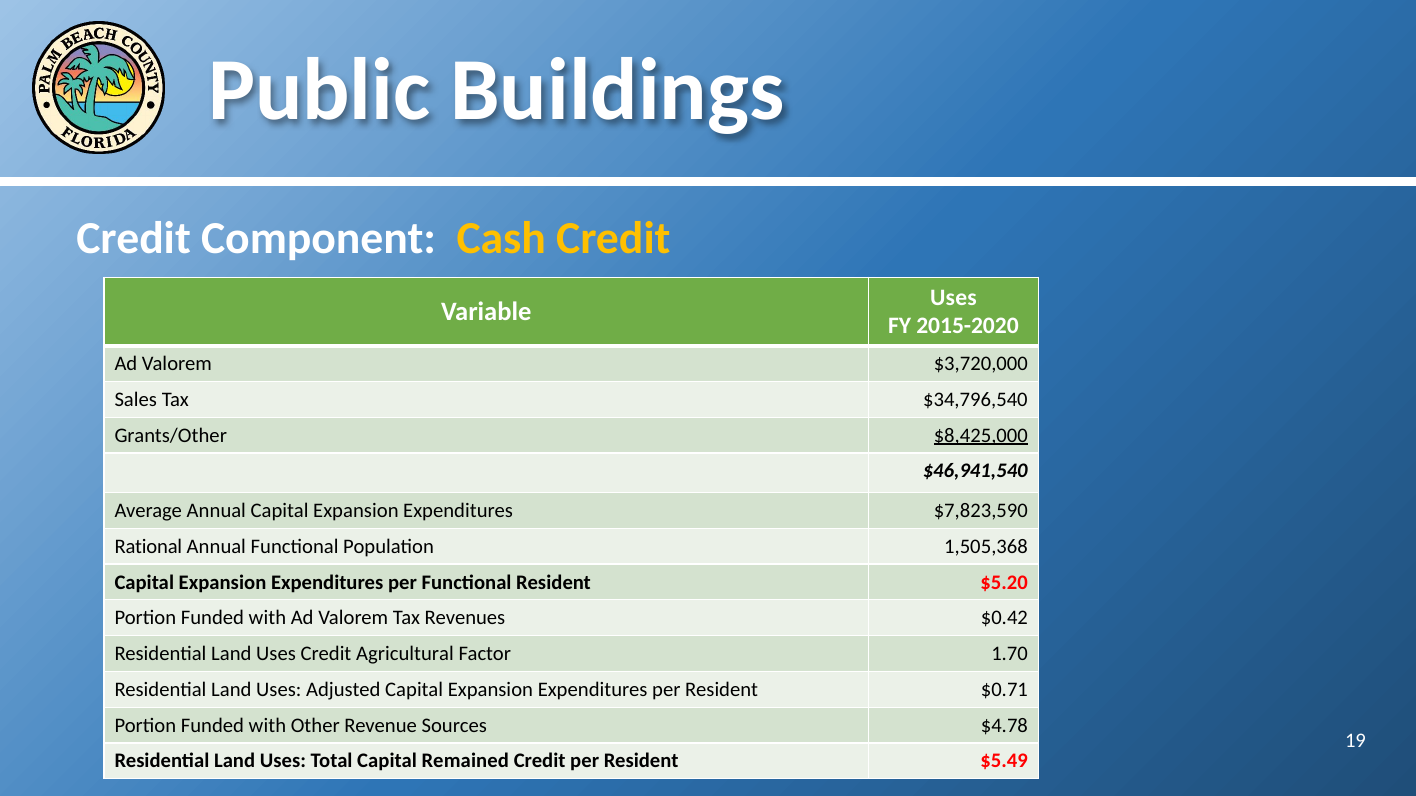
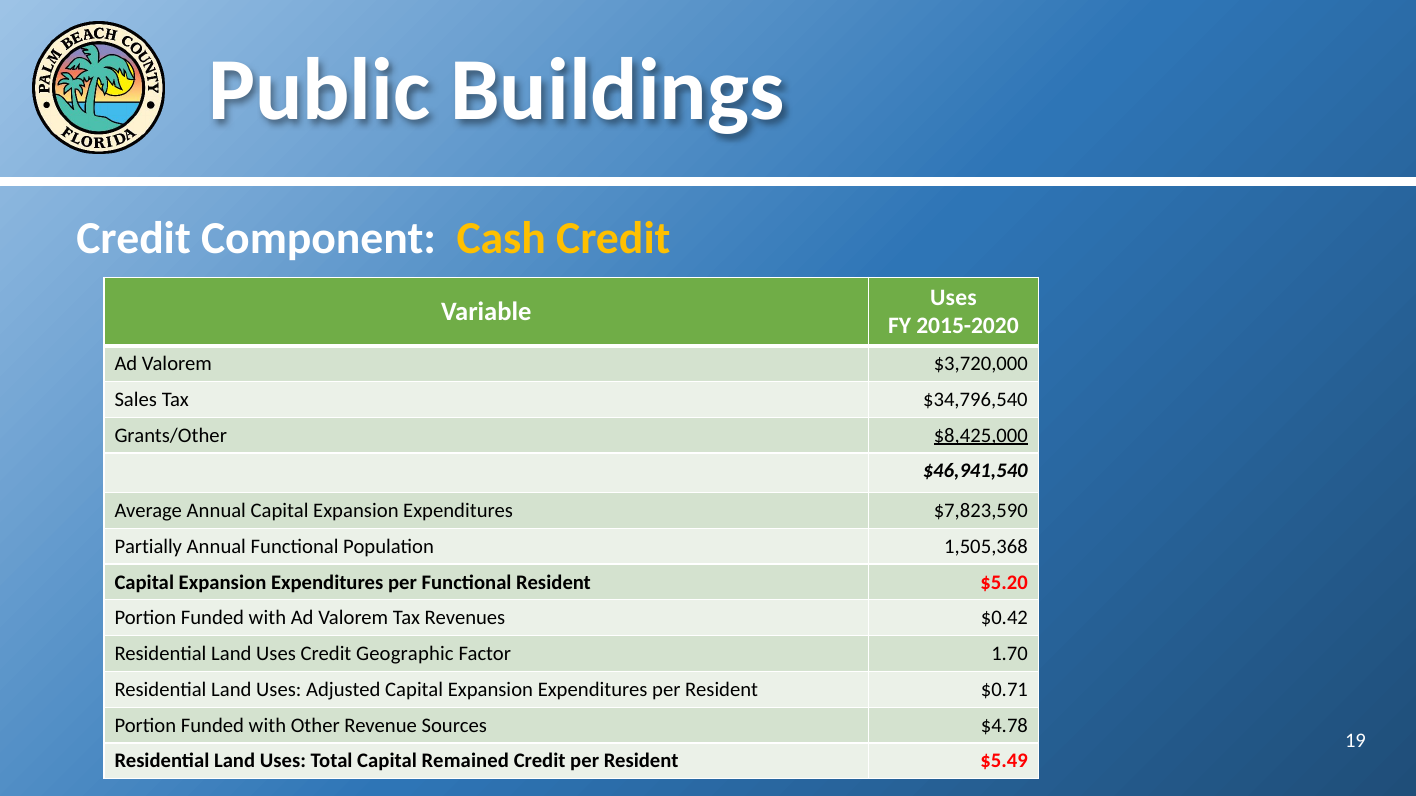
Rational: Rational -> Partially
Agricultural: Agricultural -> Geographic
